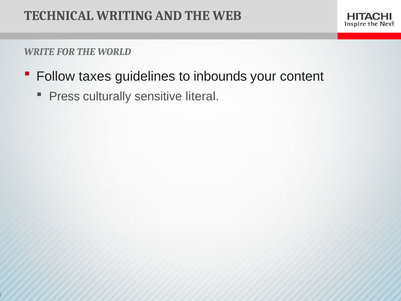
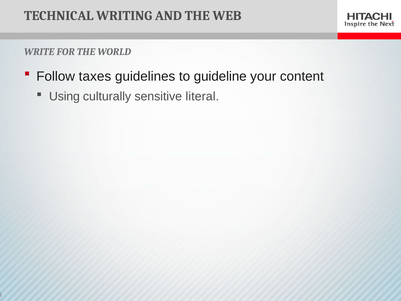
inbounds: inbounds -> guideline
Press: Press -> Using
